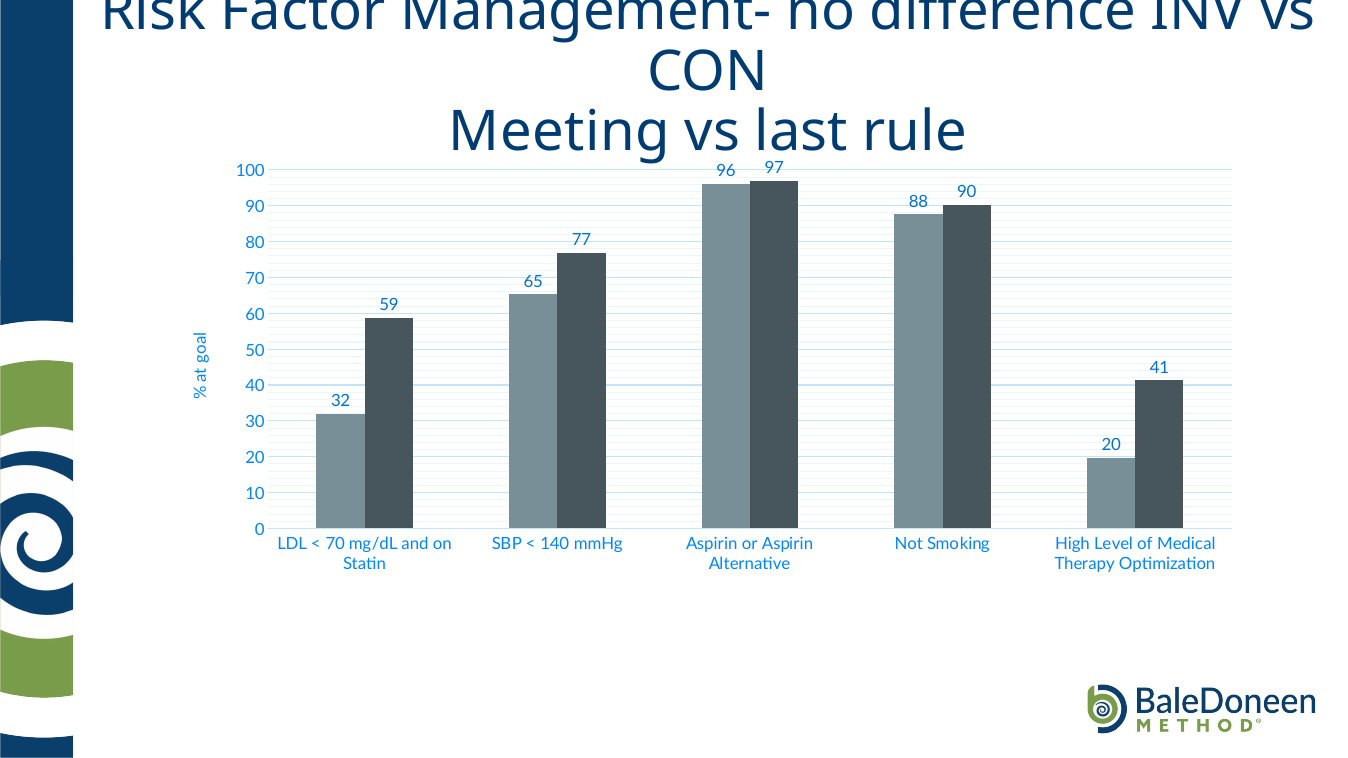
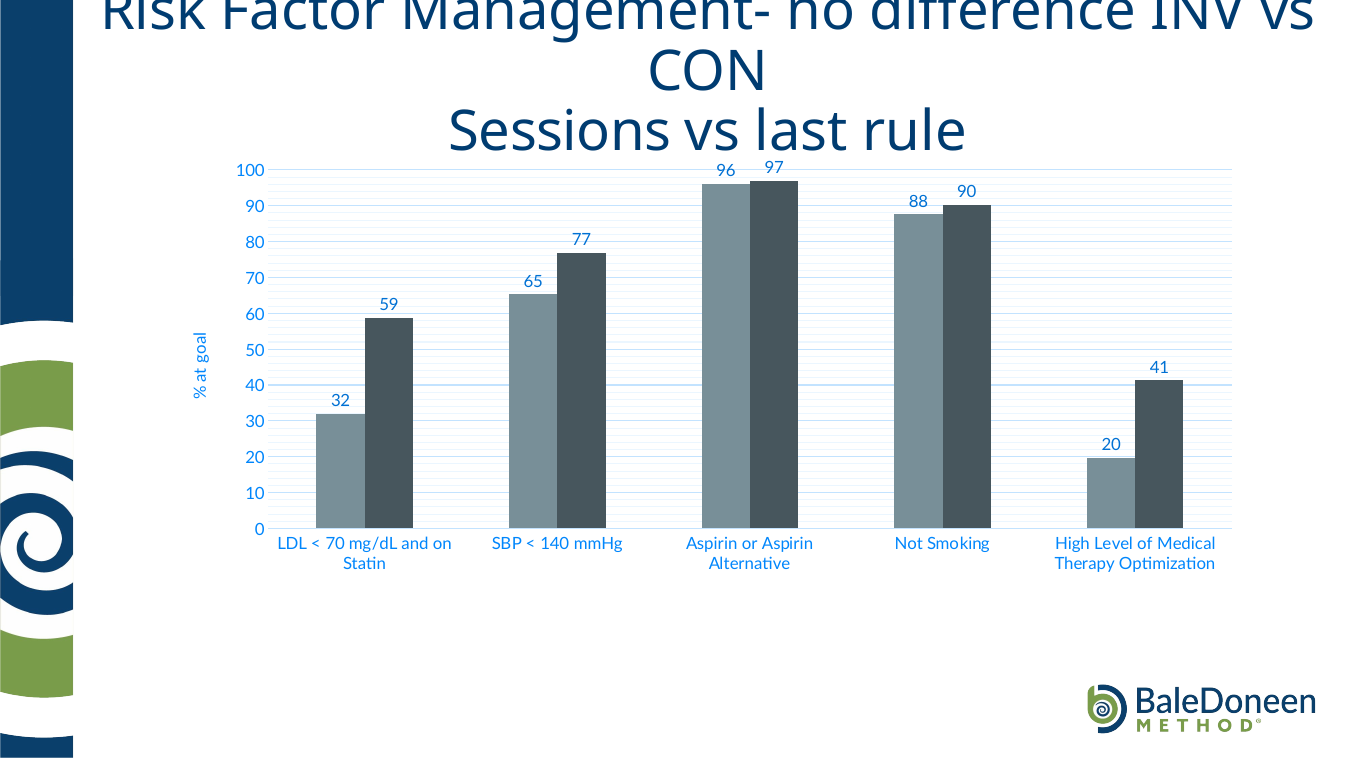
Meeting: Meeting -> Sessions
